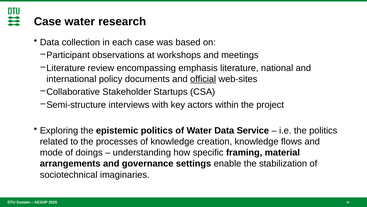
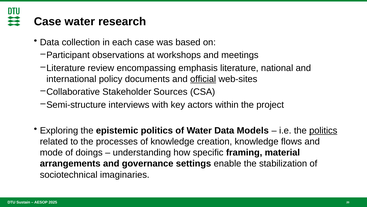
Startups: Startups -> Sources
Service: Service -> Models
politics at (323, 130) underline: none -> present
